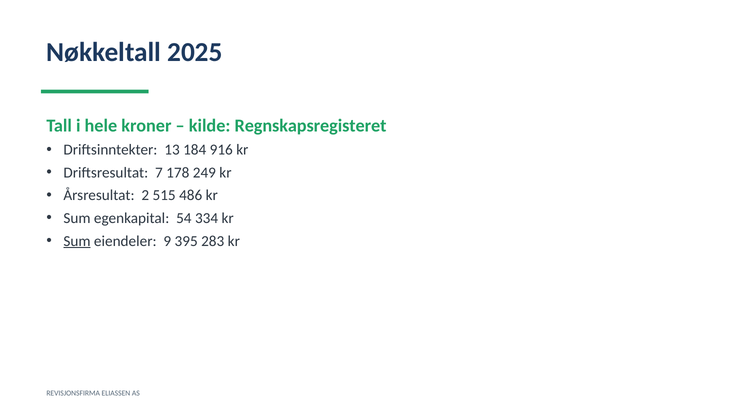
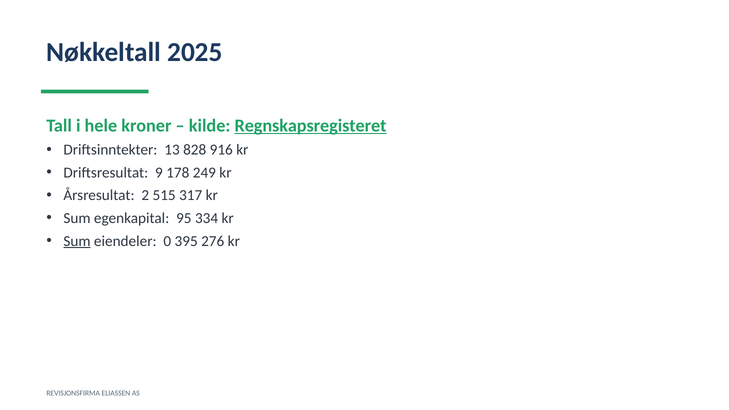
Regnskapsregisteret underline: none -> present
184: 184 -> 828
7: 7 -> 9
486: 486 -> 317
54: 54 -> 95
9: 9 -> 0
283: 283 -> 276
